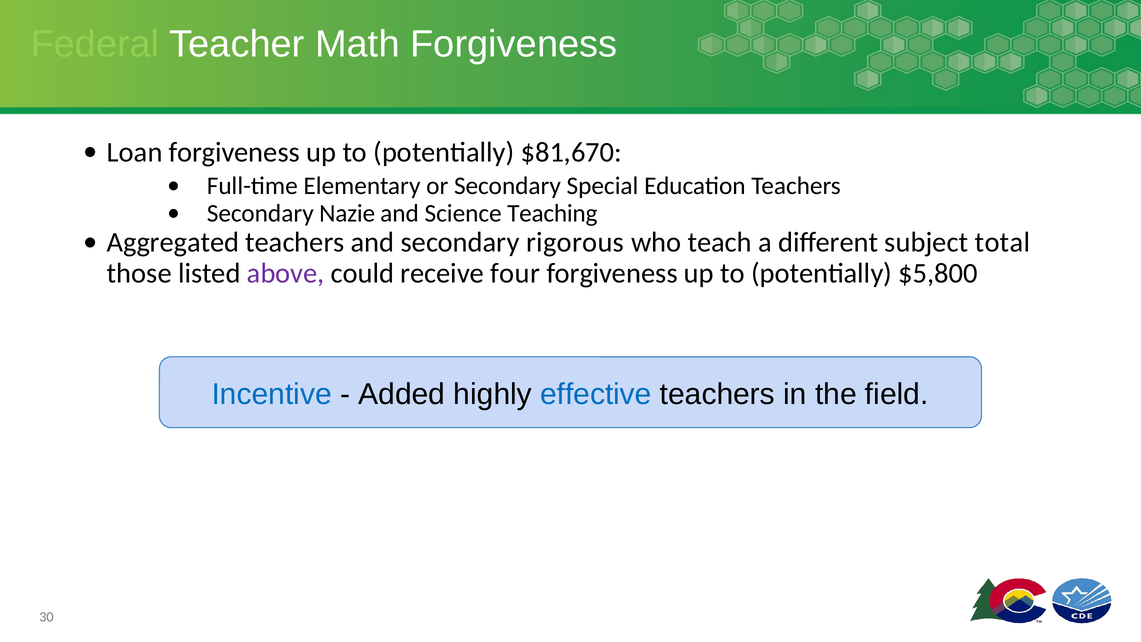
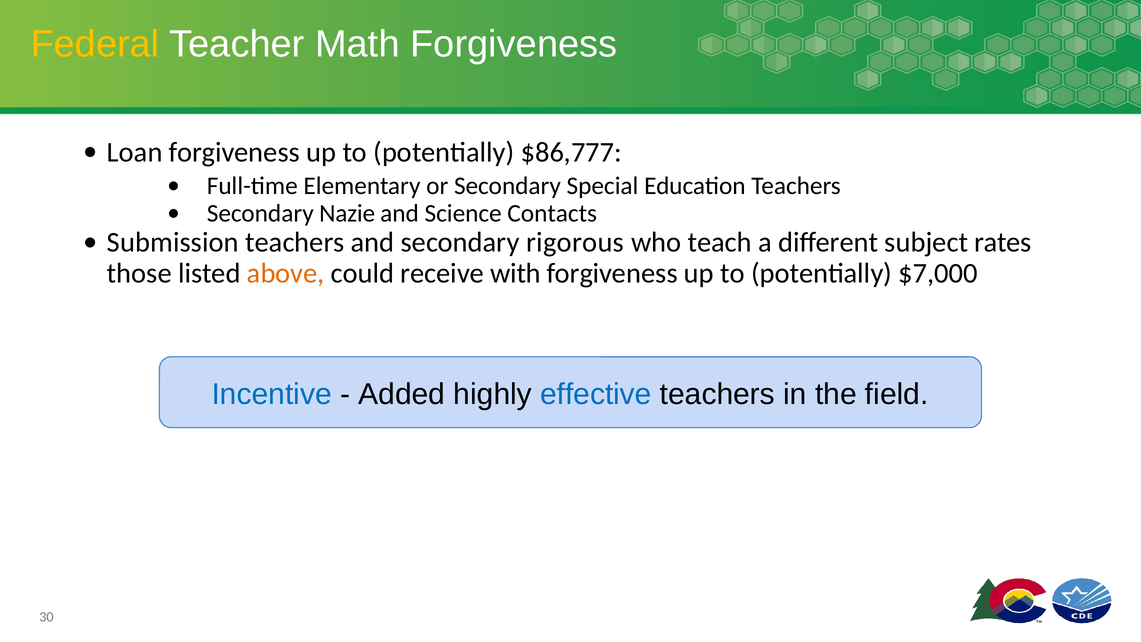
Federal colour: light green -> yellow
$81,670: $81,670 -> $86,777
Teaching: Teaching -> Contacts
Aggregated: Aggregated -> Submission
total: total -> rates
above colour: purple -> orange
four: four -> with
$5,800: $5,800 -> $7,000
